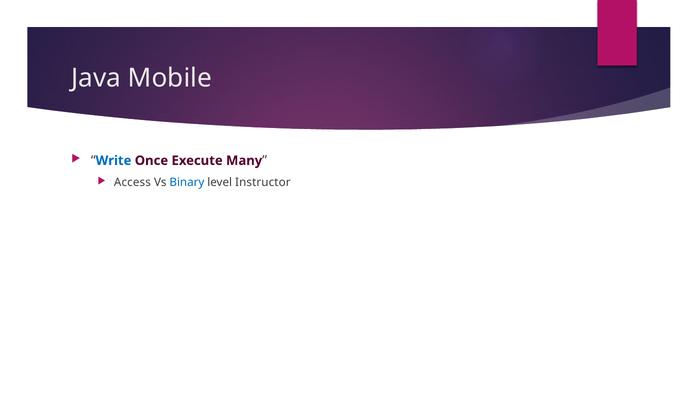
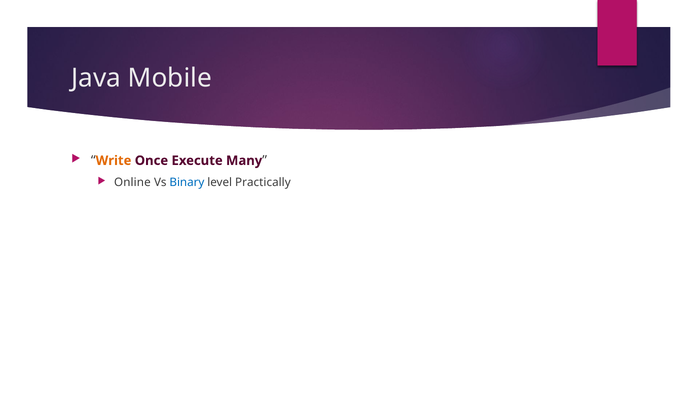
Write colour: blue -> orange
Access: Access -> Online
Instructor: Instructor -> Practically
